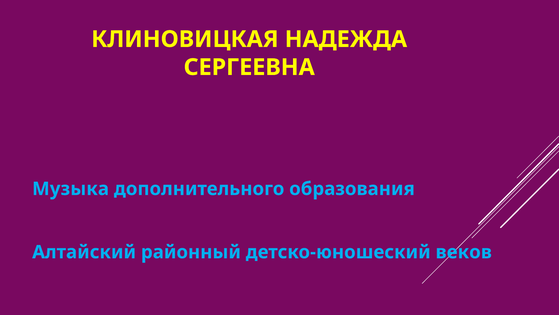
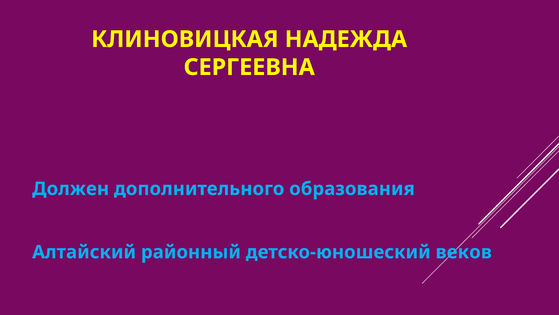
Музыка: Музыка -> Должен
